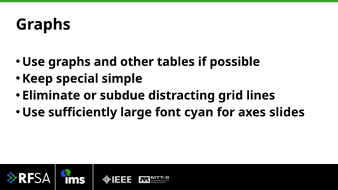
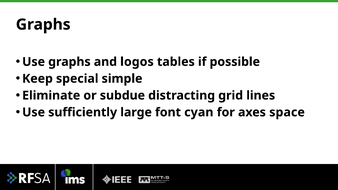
other: other -> logos
slides: slides -> space
